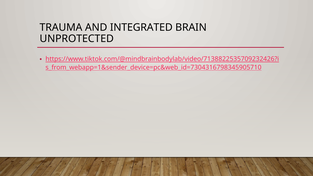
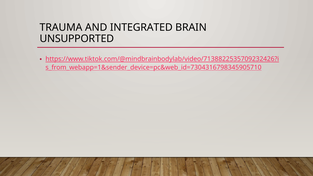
UNPROTECTED: UNPROTECTED -> UNSUPPORTED
